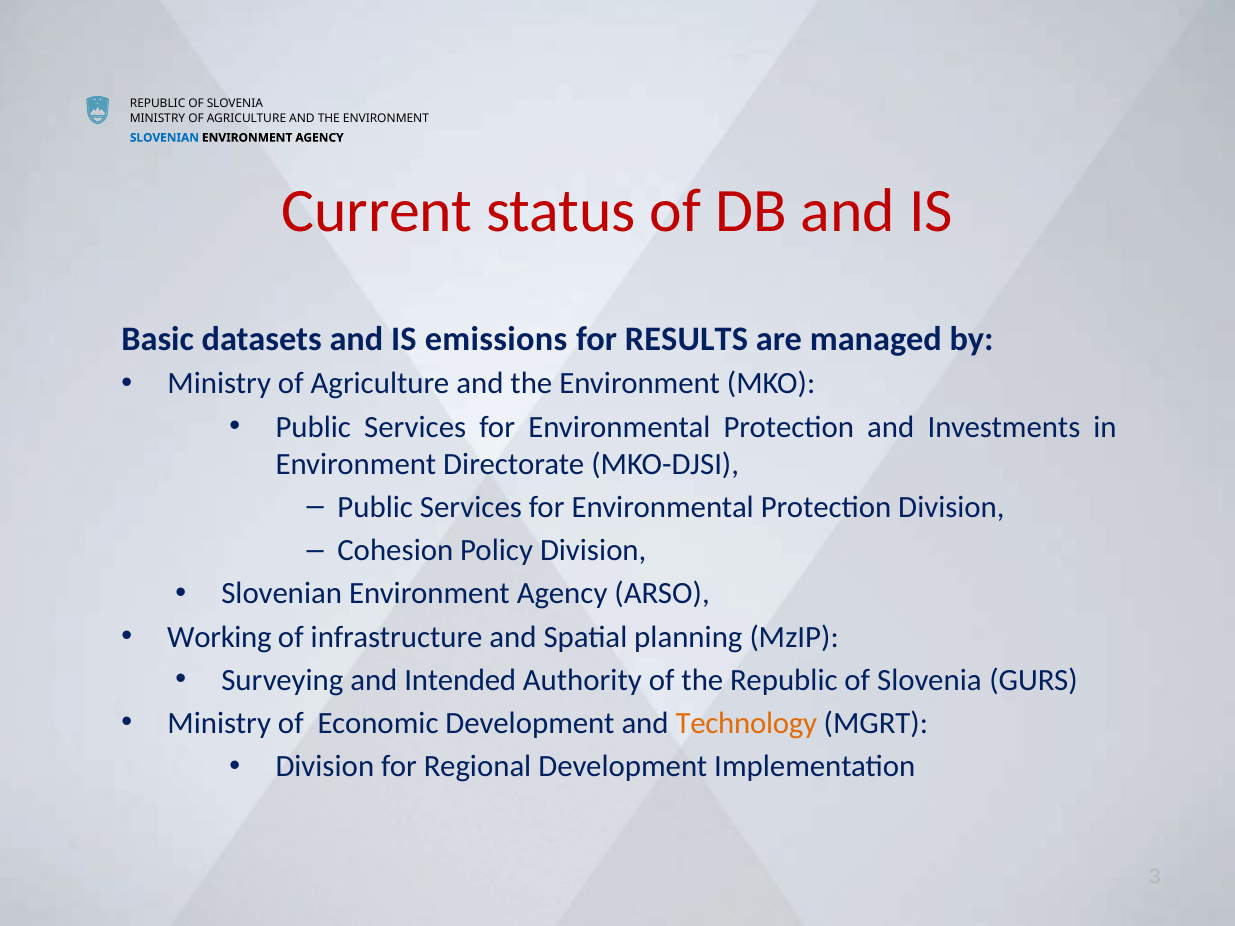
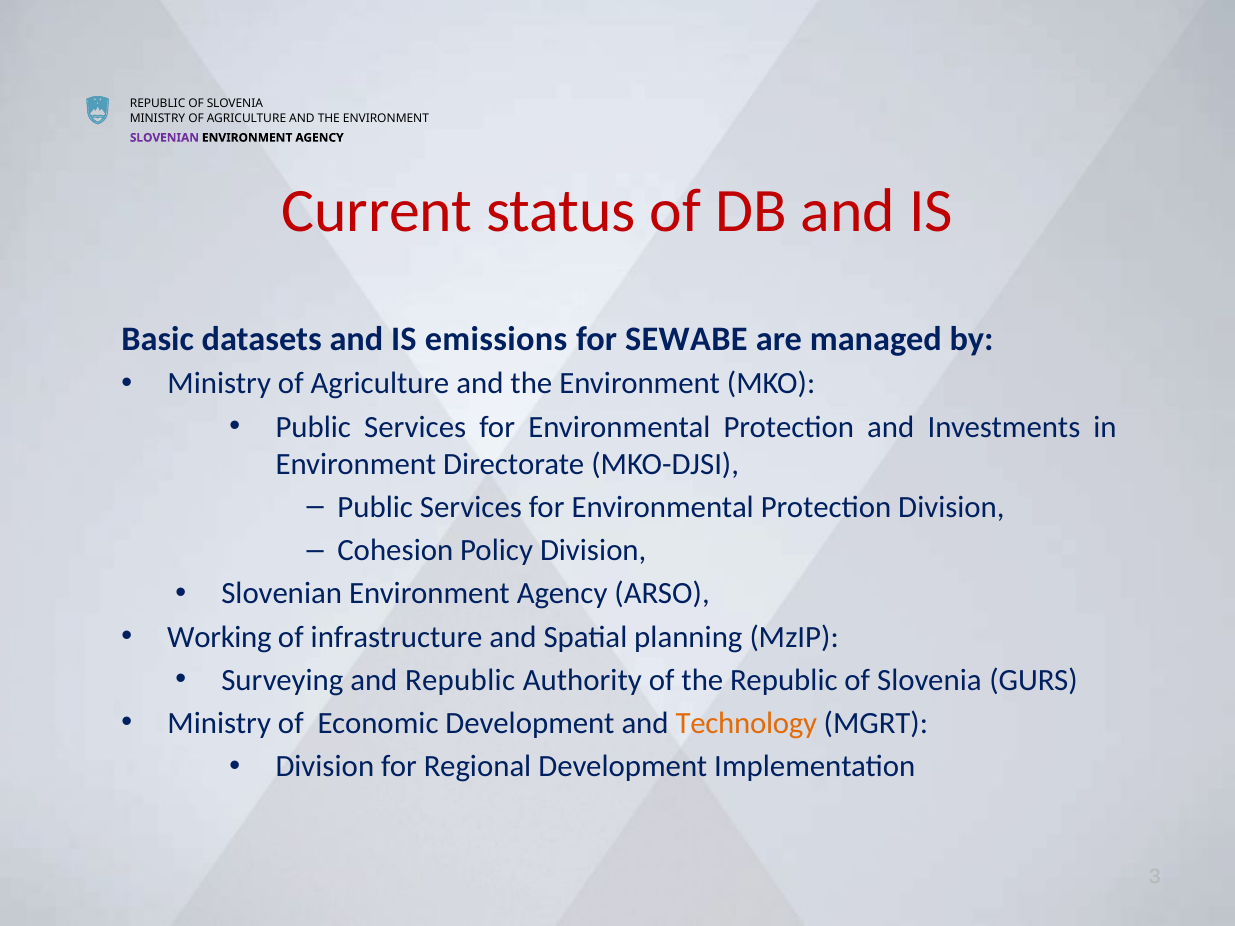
SLOVENIAN at (164, 138) colour: blue -> purple
RESULTS: RESULTS -> SEWABE
and Intended: Intended -> Republic
